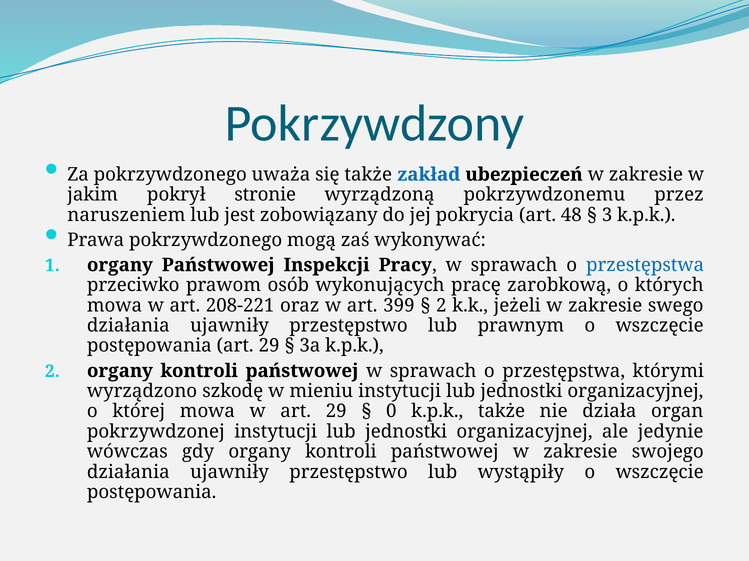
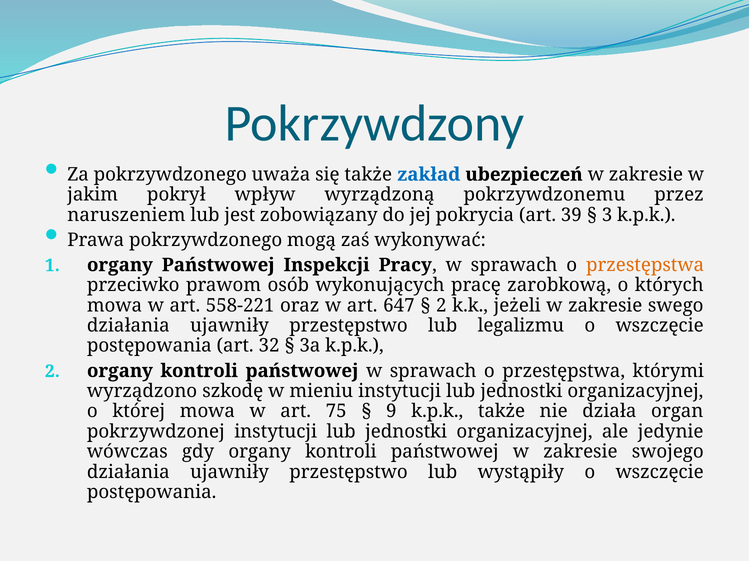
stronie: stronie -> wpływ
48: 48 -> 39
przestępstwa at (645, 265) colour: blue -> orange
208-221: 208-221 -> 558-221
399: 399 -> 647
prawnym: prawnym -> legalizmu
postępowania art 29: 29 -> 32
w art 29: 29 -> 75
0: 0 -> 9
